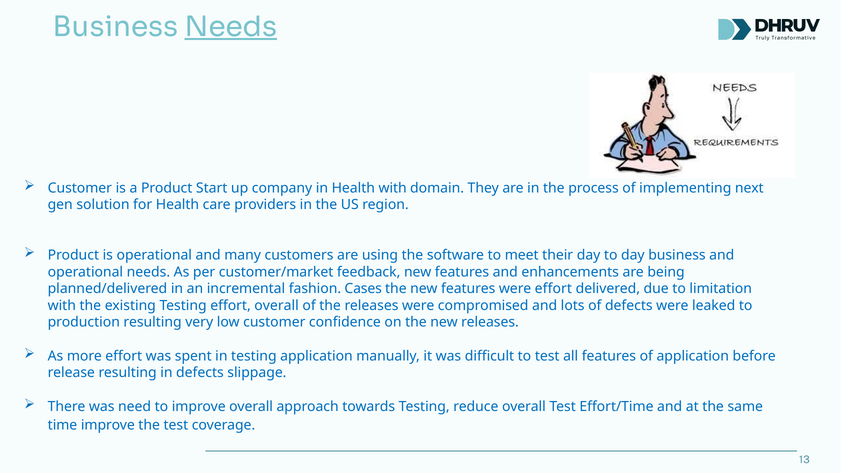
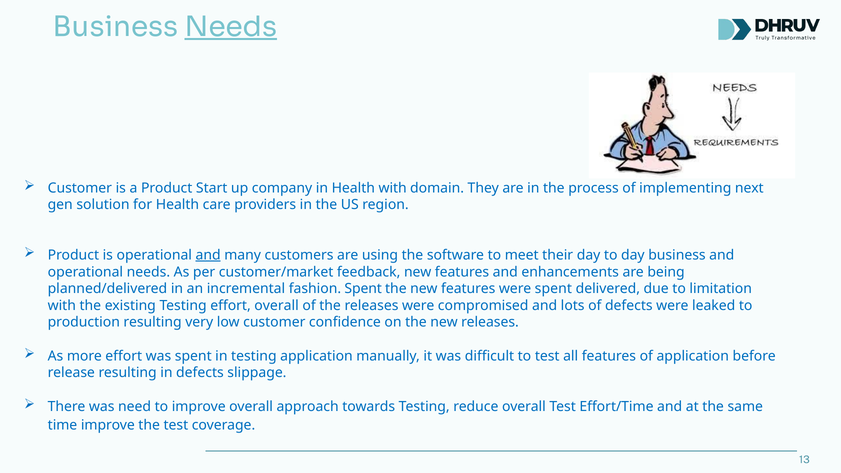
and at (208, 255) underline: none -> present
fashion Cases: Cases -> Spent
were effort: effort -> spent
